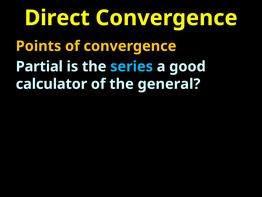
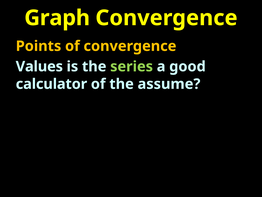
Direct: Direct -> Graph
Partial: Partial -> Values
series colour: light blue -> light green
general: general -> assume
